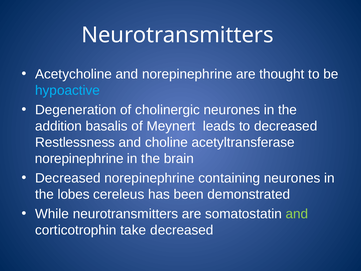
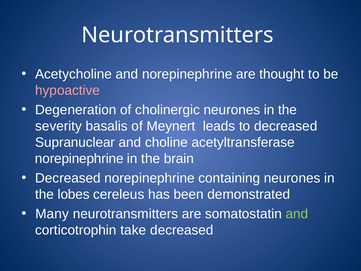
hypoactive colour: light blue -> pink
addition: addition -> severity
Restlessness: Restlessness -> Supranuclear
While: While -> Many
